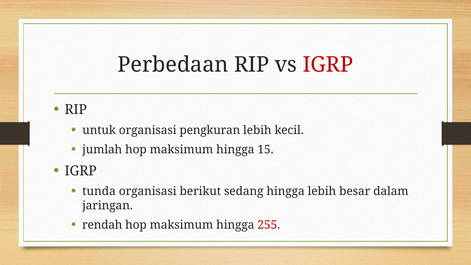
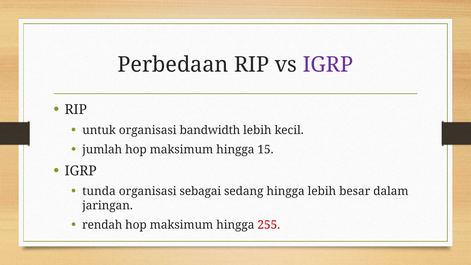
IGRP at (328, 65) colour: red -> purple
pengkuran: pengkuran -> bandwidth
berikut: berikut -> sebagai
